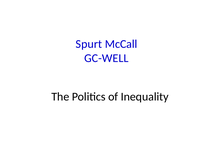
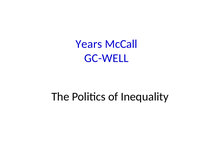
Spurt: Spurt -> Years
